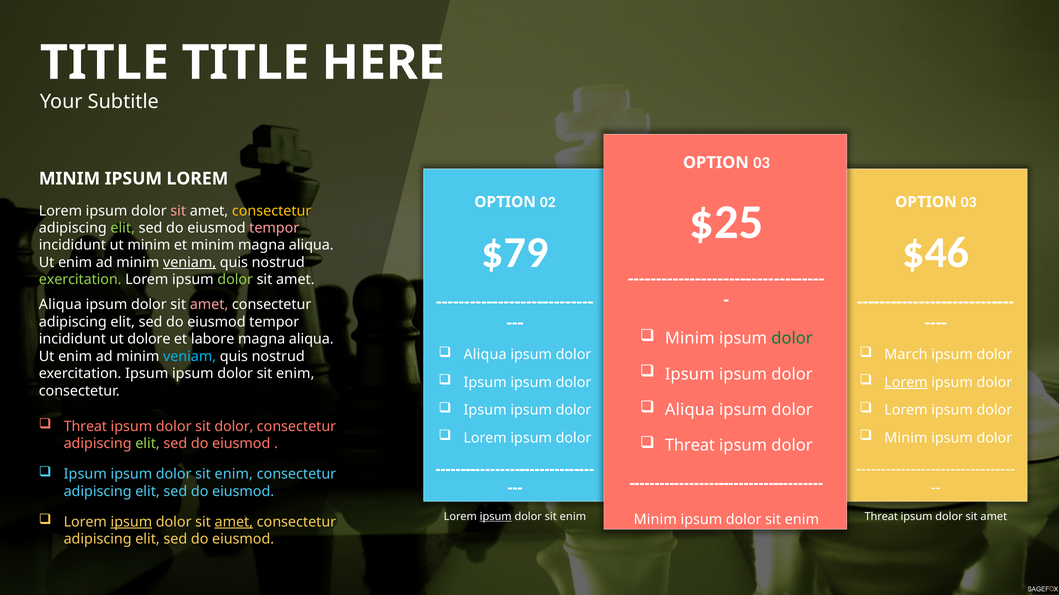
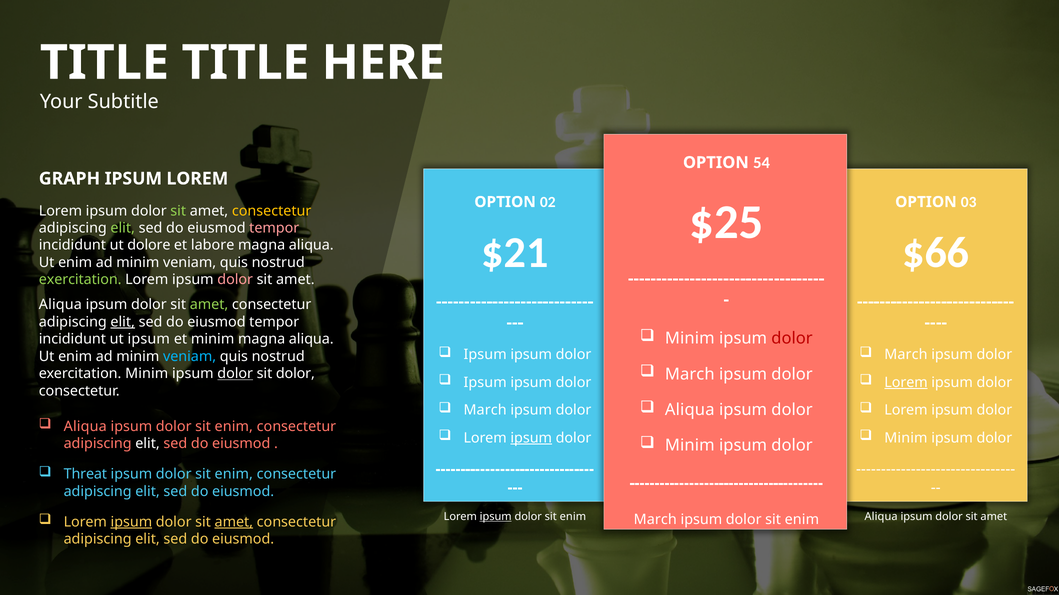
03 at (762, 163): 03 -> 54
MINIM at (70, 179): MINIM -> GRAPH
sit at (178, 211) colour: pink -> light green
$79: $79 -> $21
$46: $46 -> $66
ut minim: minim -> dolore
et minim: minim -> labore
veniam at (190, 263) underline: present -> none
dolor at (235, 280) colour: light green -> pink
amet at (209, 305) colour: pink -> light green
elit at (123, 322) underline: none -> present
dolor at (792, 339) colour: green -> red
ut dolore: dolore -> ipsum
et labore: labore -> minim
Aliqua at (485, 355): Aliqua -> Ipsum
Ipsum at (690, 375): Ipsum -> March
exercitation Ipsum: Ipsum -> Minim
dolor at (235, 374) underline: none -> present
enim at (295, 374): enim -> dolor
Ipsum at (485, 411): Ipsum -> March
Threat at (85, 427): Threat -> Aliqua
dolor at (234, 427): dolor -> enim
ipsum at (531, 438) underline: none -> present
Threat at (690, 446): Threat -> Minim
elit at (148, 444) colour: light green -> white
Ipsum at (85, 475): Ipsum -> Threat
Threat at (881, 517): Threat -> Aliqua
Minim at (655, 520): Minim -> March
